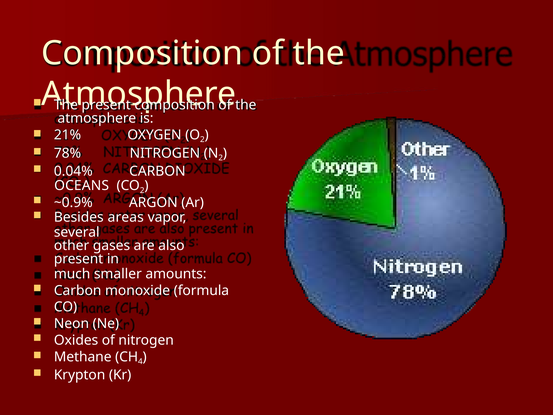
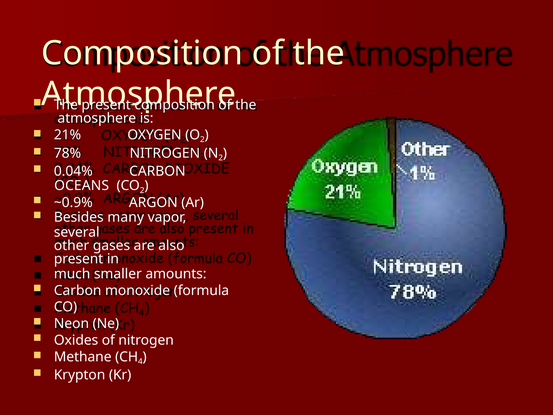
areas: areas -> many
